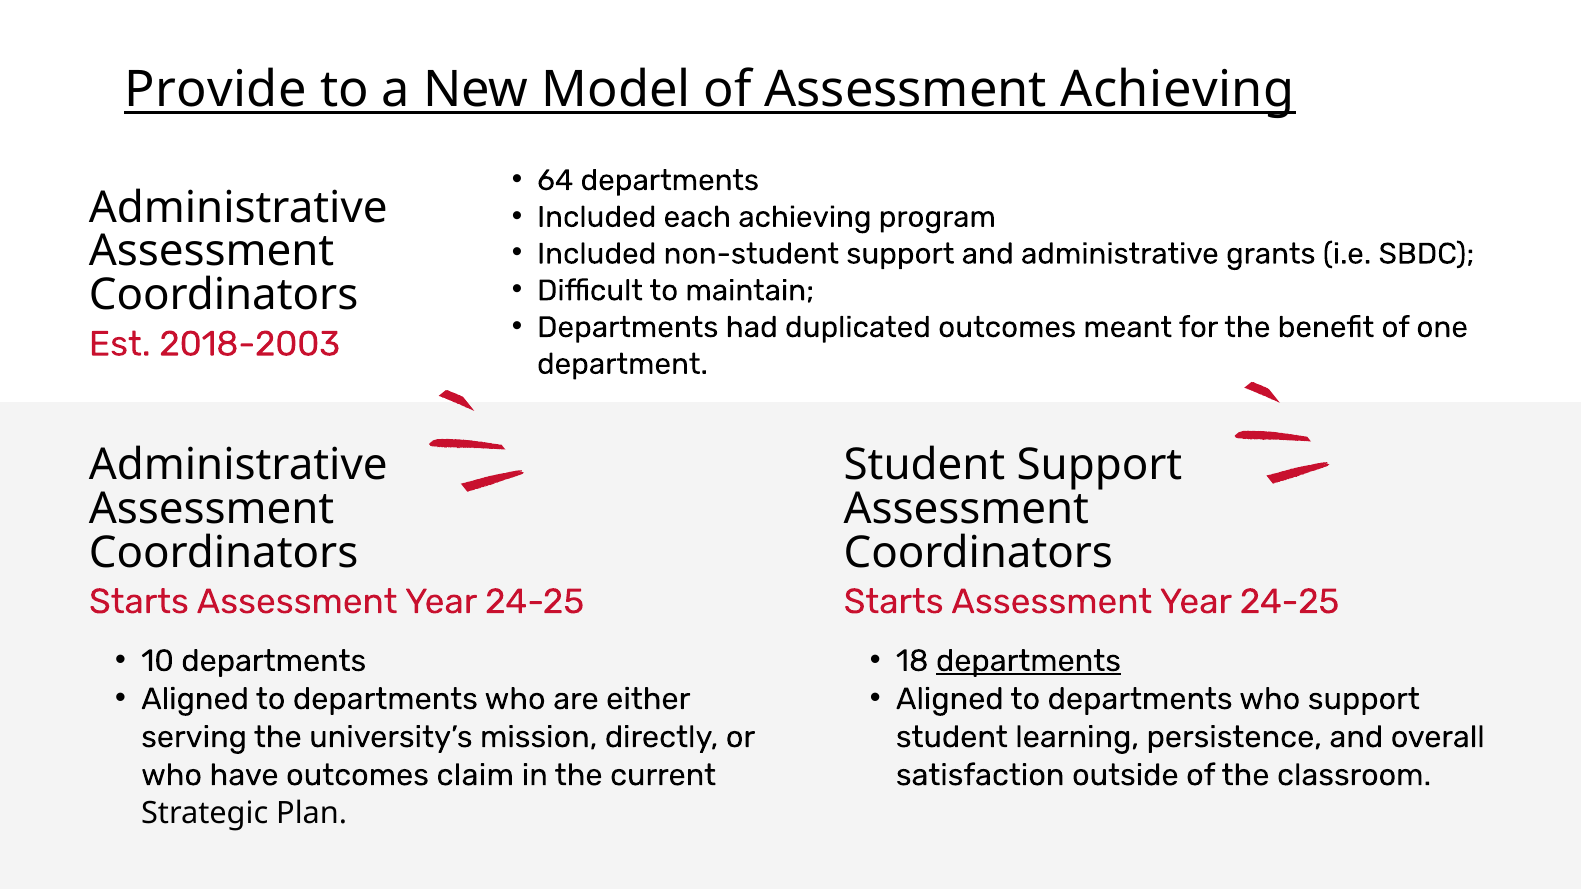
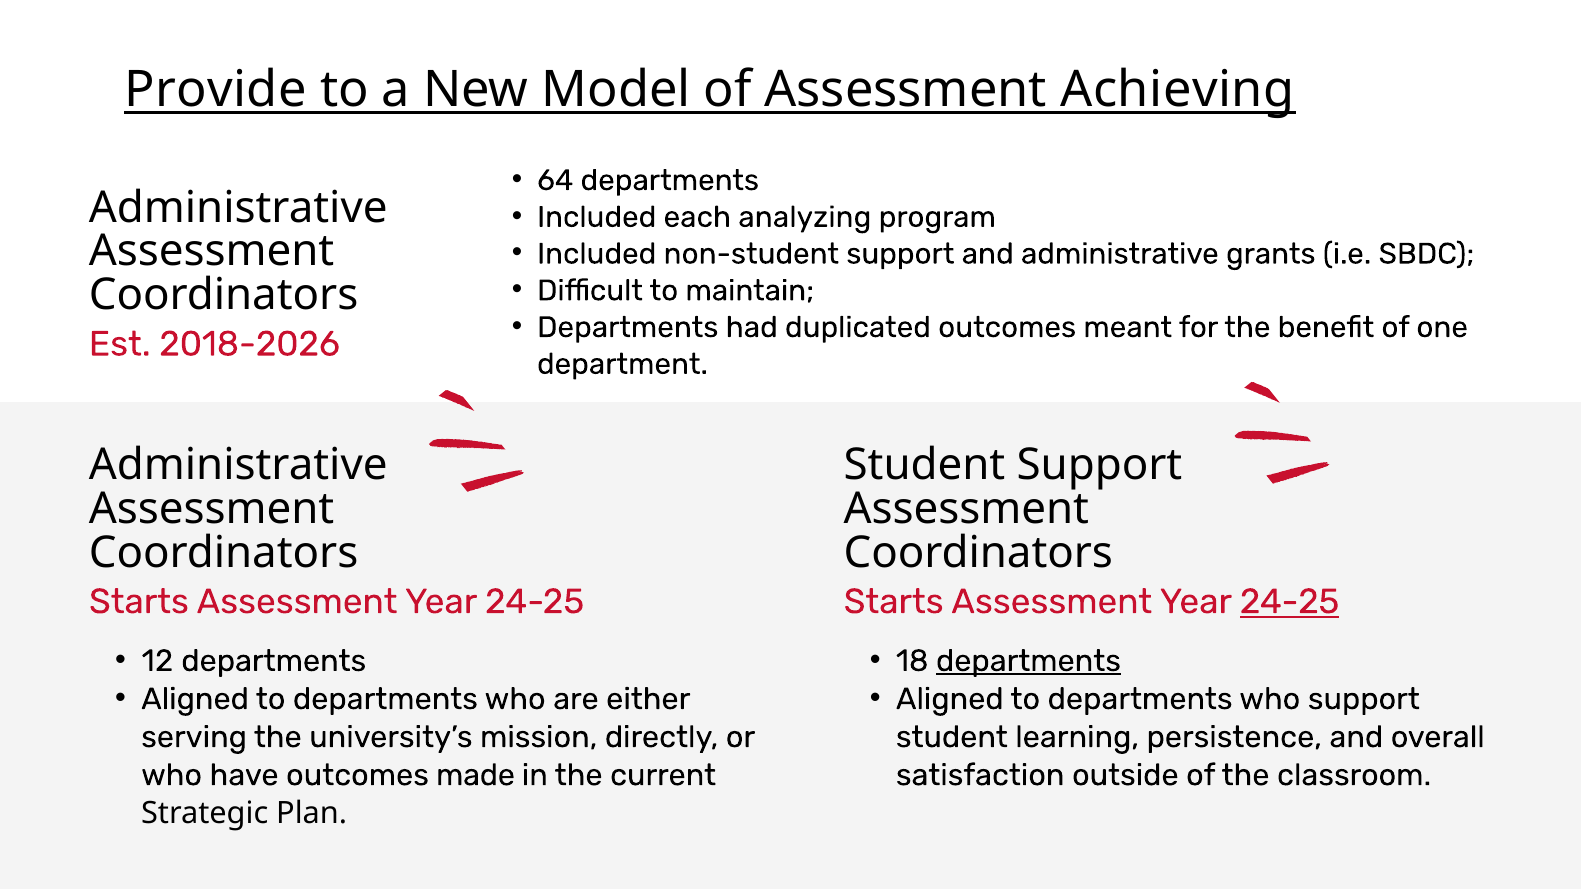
each achieving: achieving -> analyzing
2018-2003: 2018-2003 -> 2018-2026
24-25 at (1290, 602) underline: none -> present
10: 10 -> 12
claim: claim -> made
